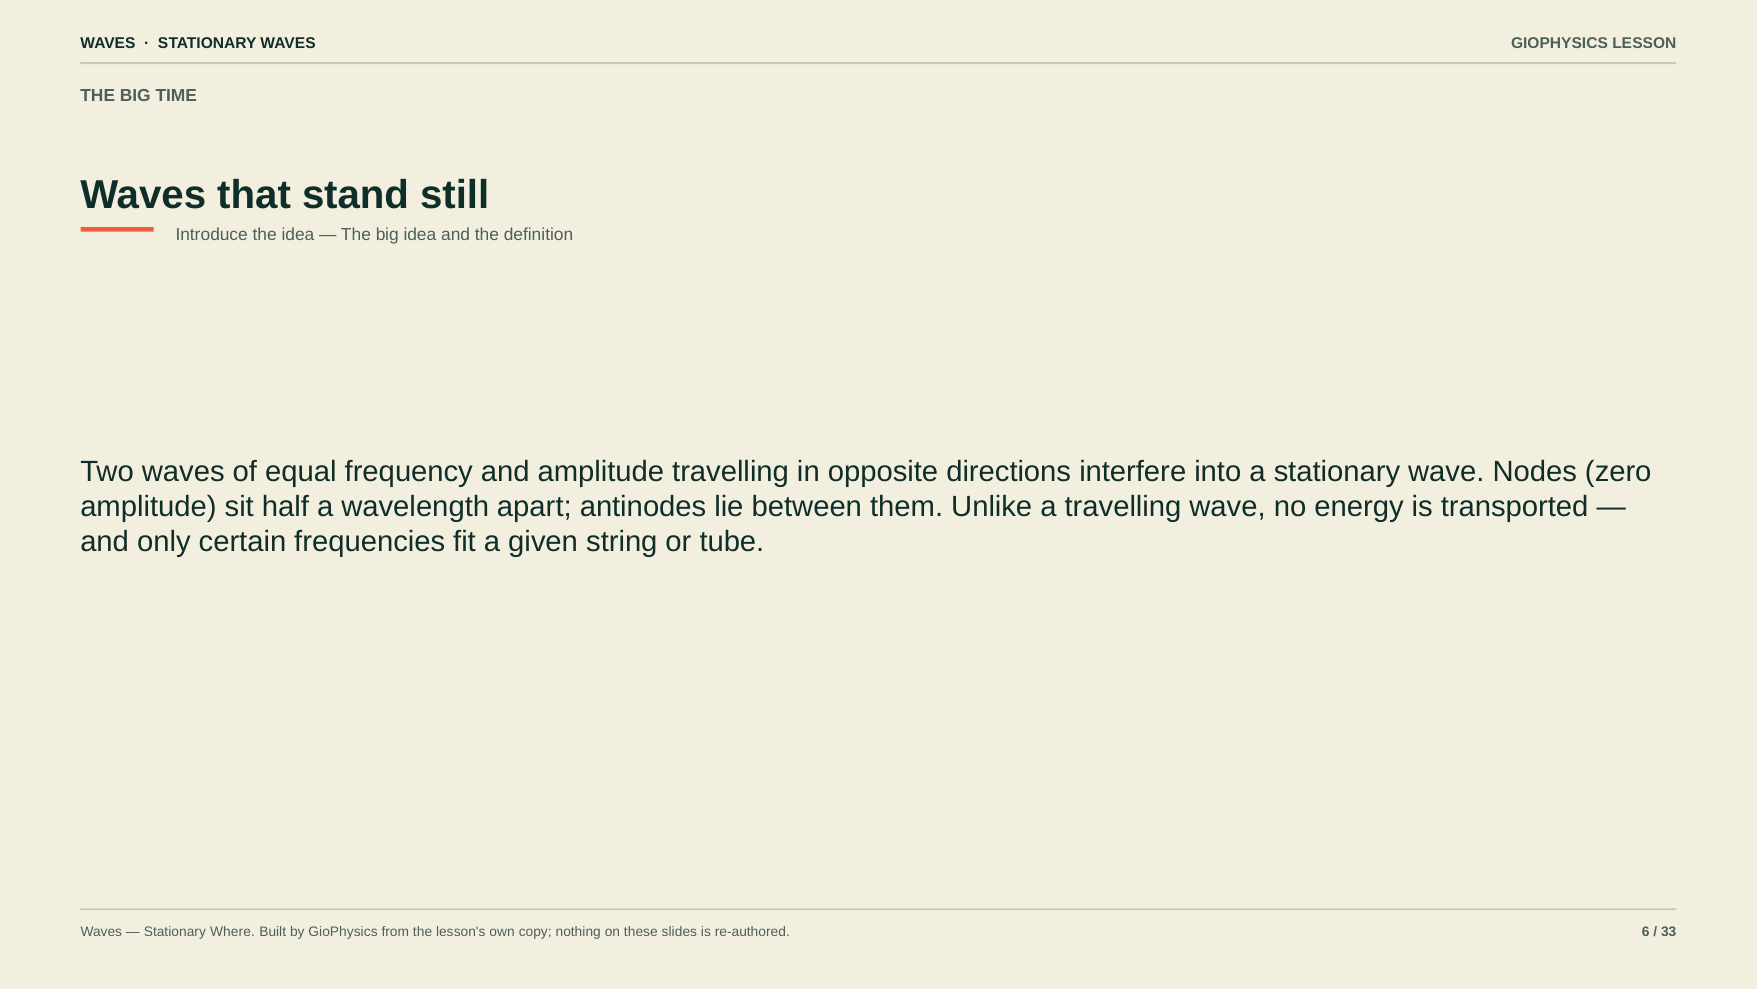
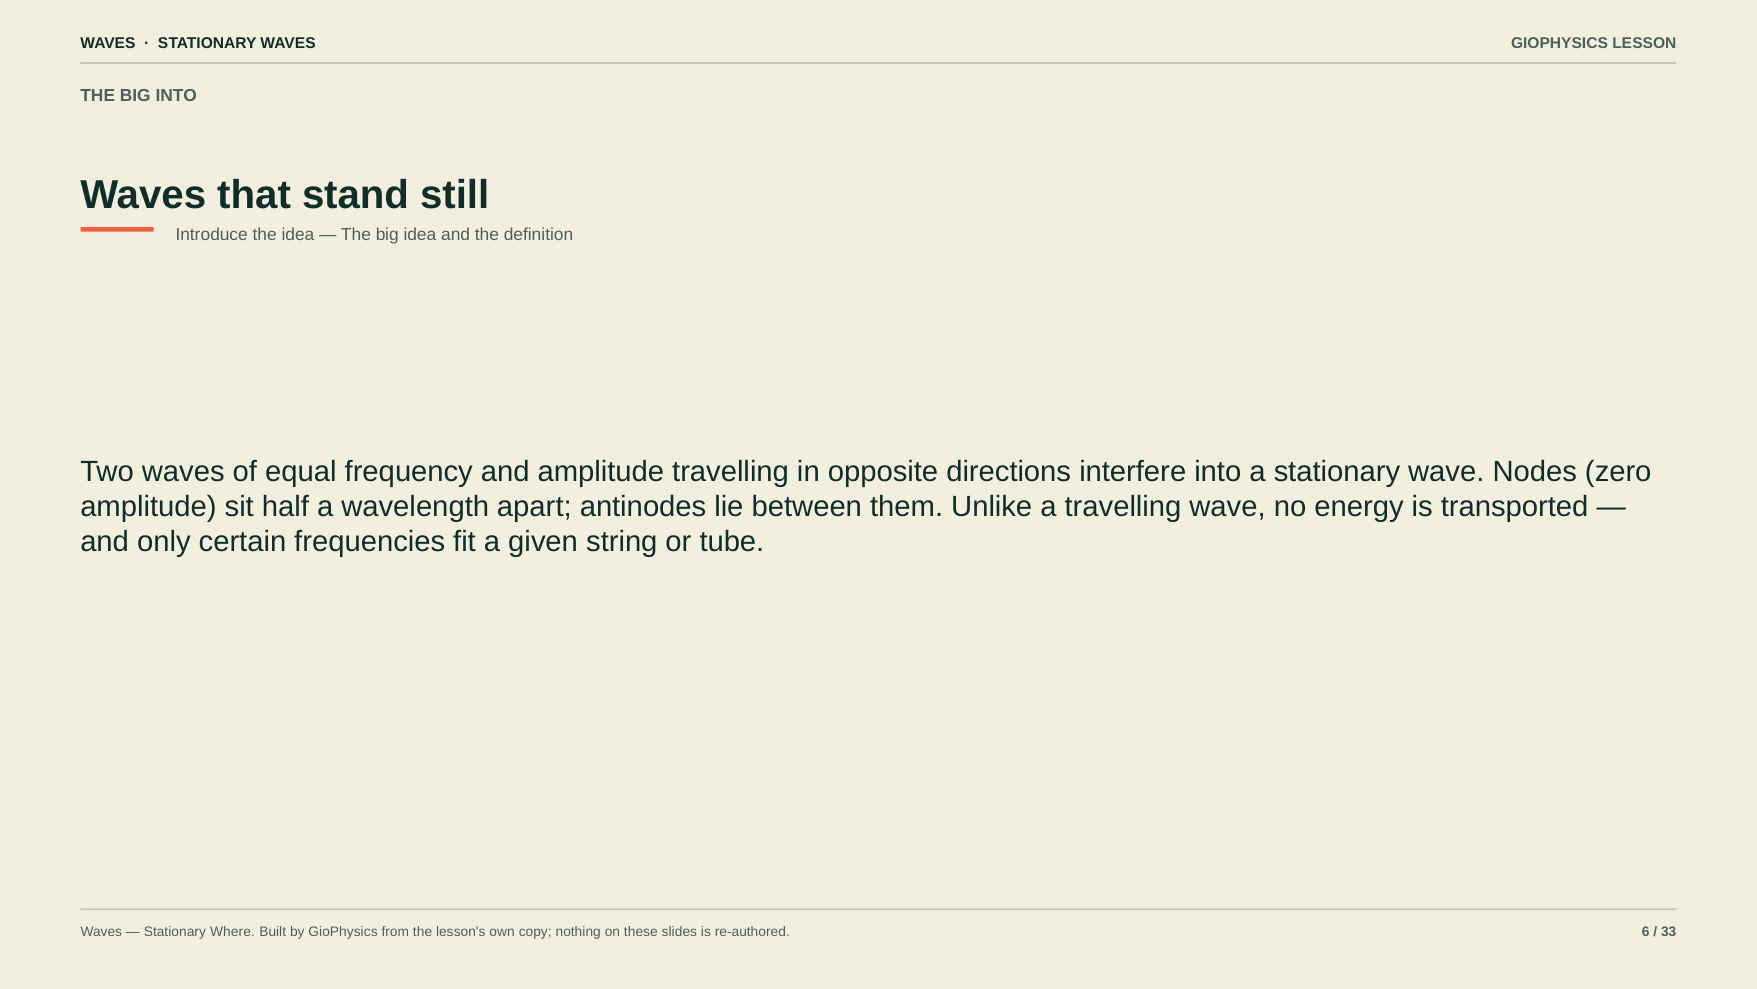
BIG TIME: TIME -> INTO
